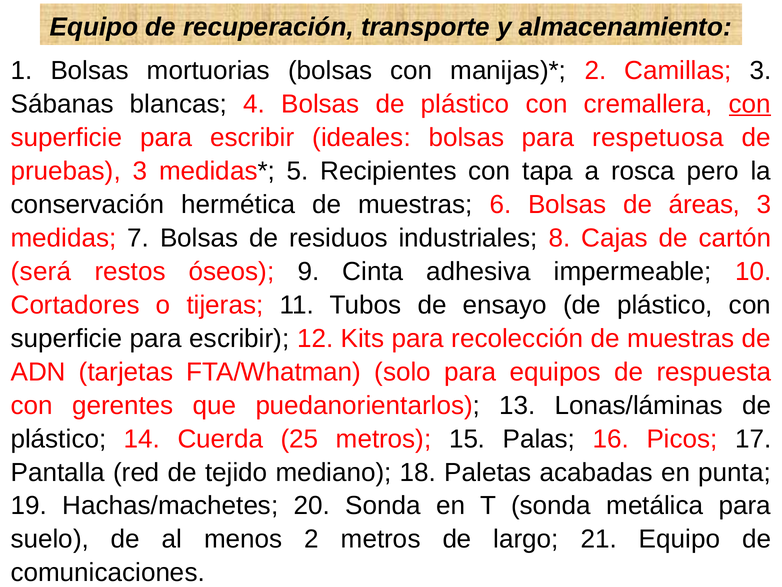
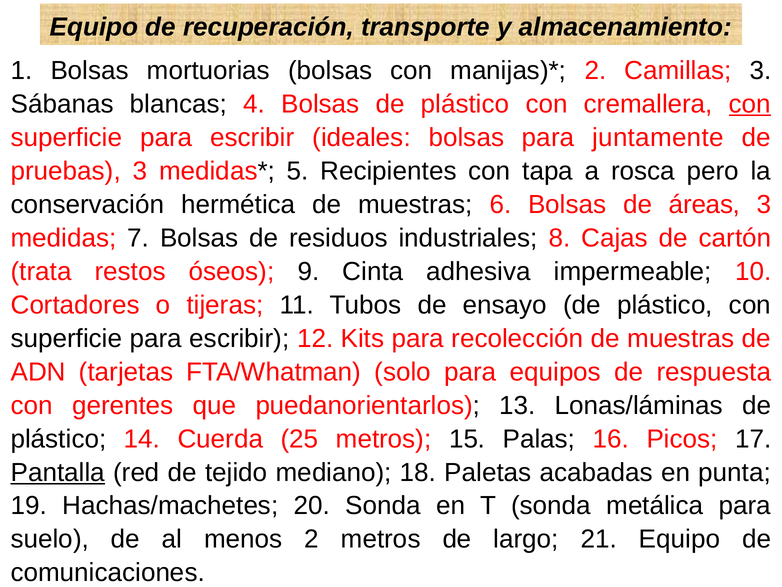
respetuosa: respetuosa -> juntamente
será: será -> trata
Pantalla underline: none -> present
